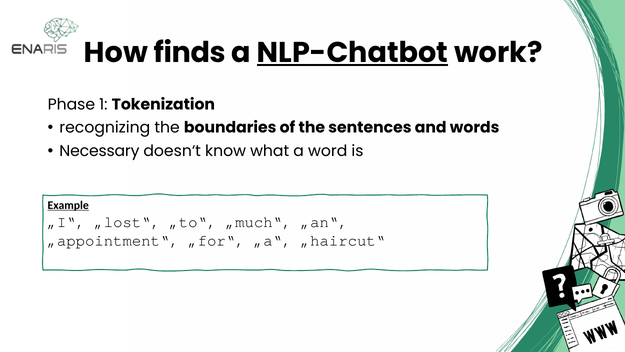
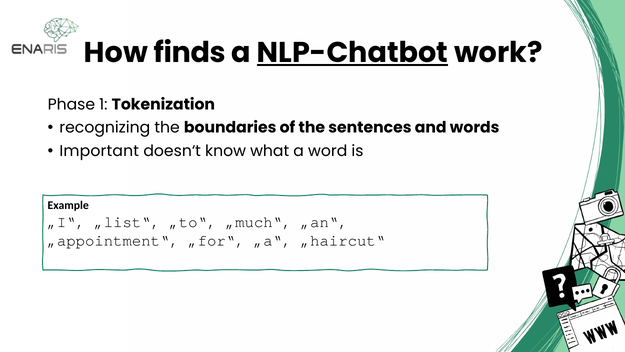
Necessary: Necessary -> Important
Example underline: present -> none
„lost“: „lost“ -> „list“
